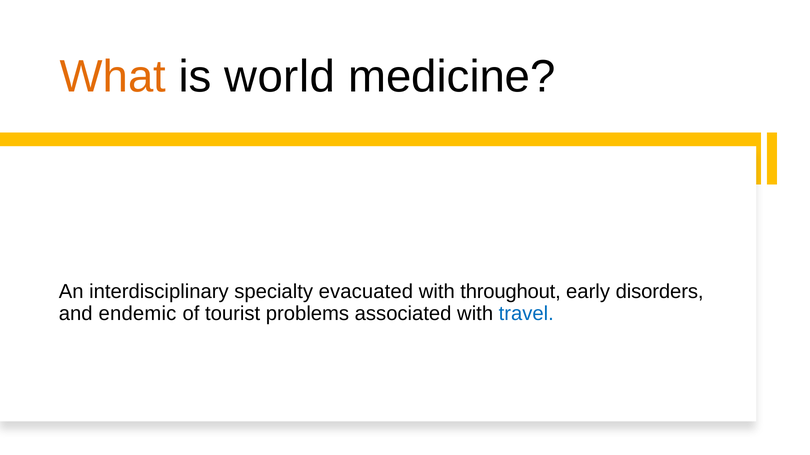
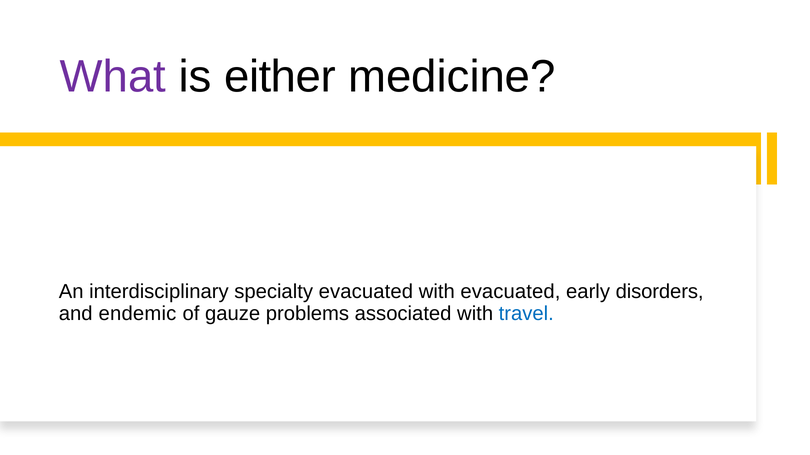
What colour: orange -> purple
world: world -> either
with throughout: throughout -> evacuated
tourist: tourist -> gauze
